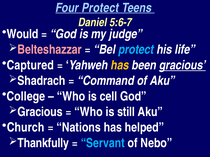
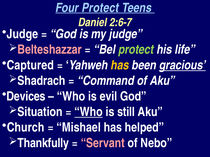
5:6-7: 5:6-7 -> 2:6-7
Would at (22, 34): Would -> Judge
protect at (136, 50) colour: light blue -> light green
College: College -> Devices
cell: cell -> evil
Gracious at (40, 112): Gracious -> Situation
Who at (89, 112) underline: none -> present
Nations: Nations -> Mishael
Servant colour: light blue -> pink
